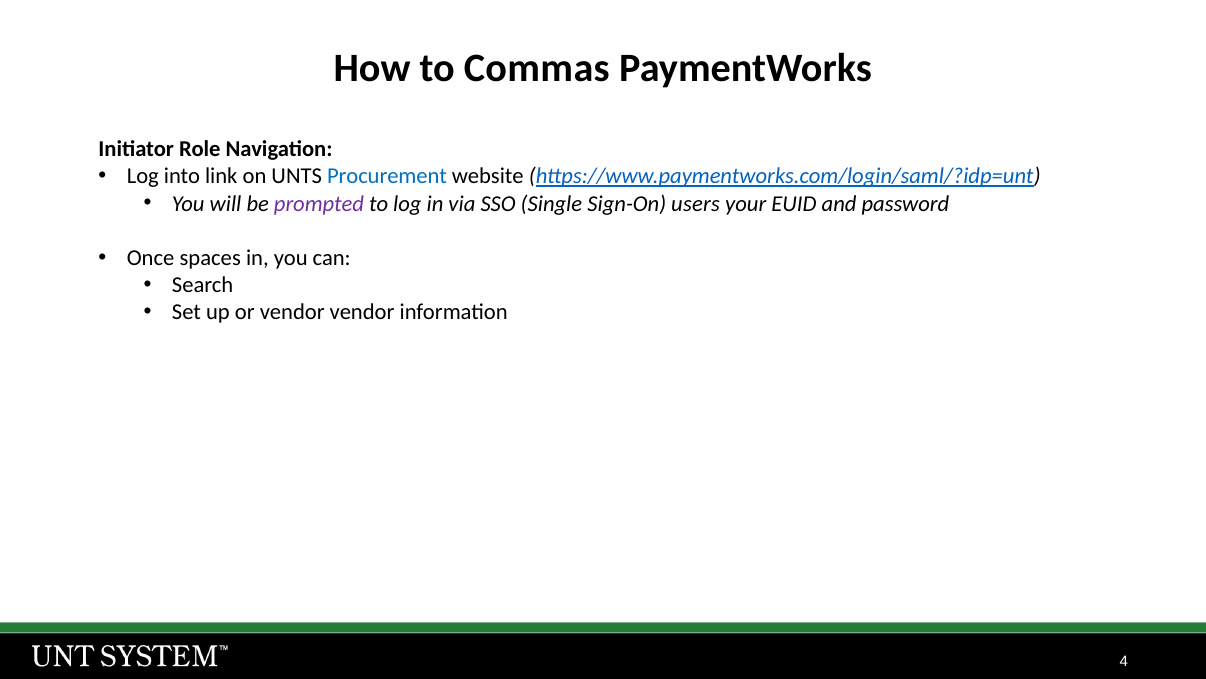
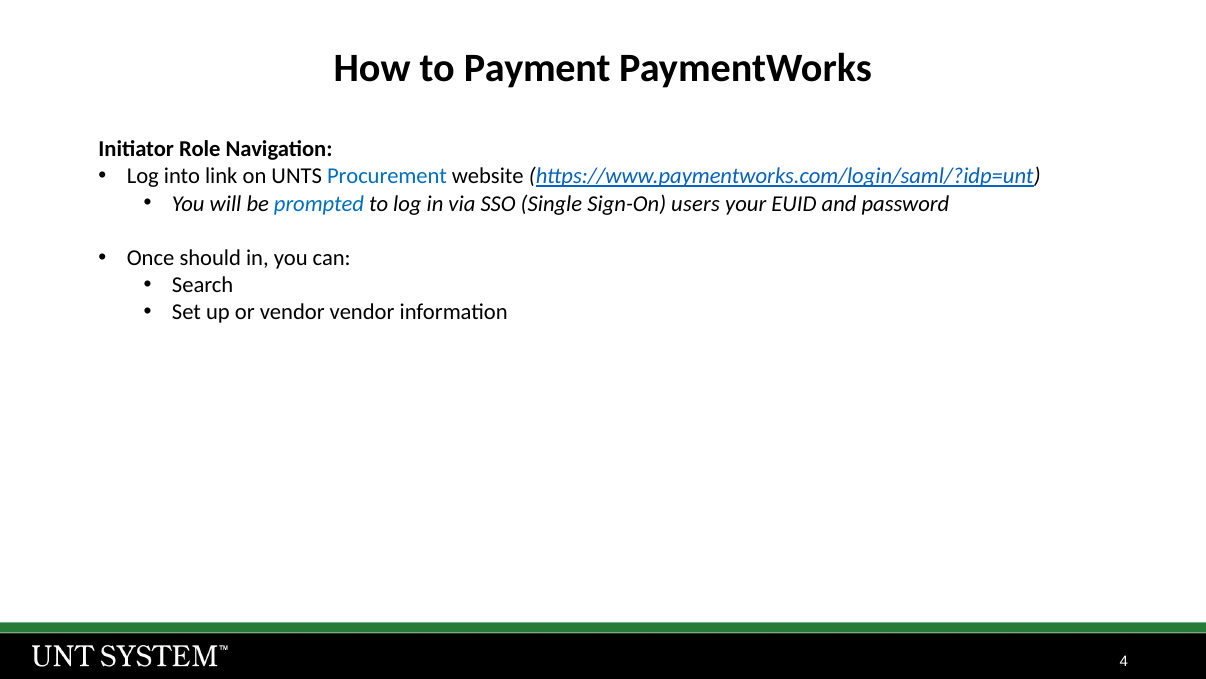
Commas: Commas -> Payment
prompted colour: purple -> blue
spaces: spaces -> should
